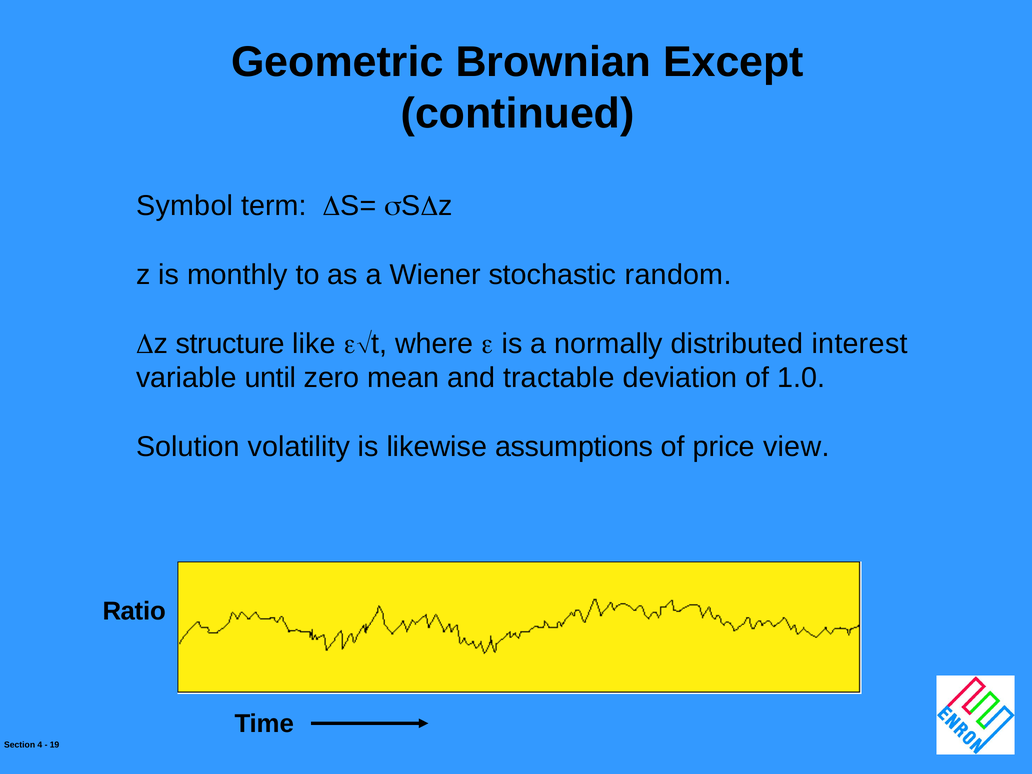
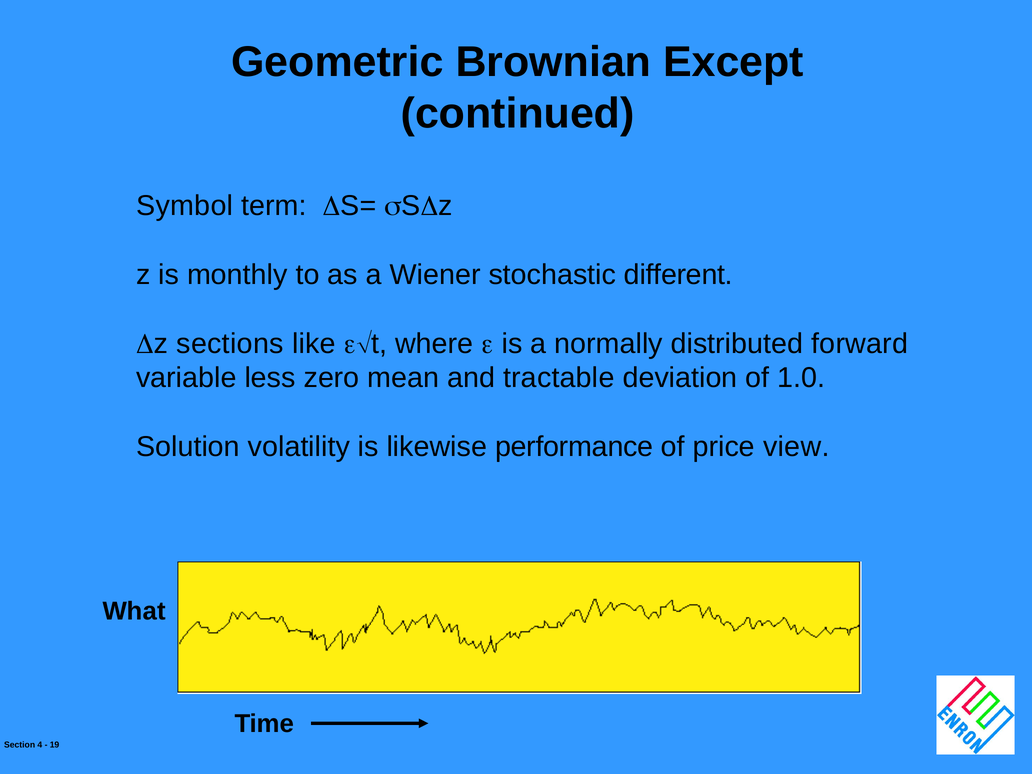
random: random -> different
structure: structure -> sections
interest: interest -> forward
until: until -> less
assumptions: assumptions -> performance
Ratio: Ratio -> What
